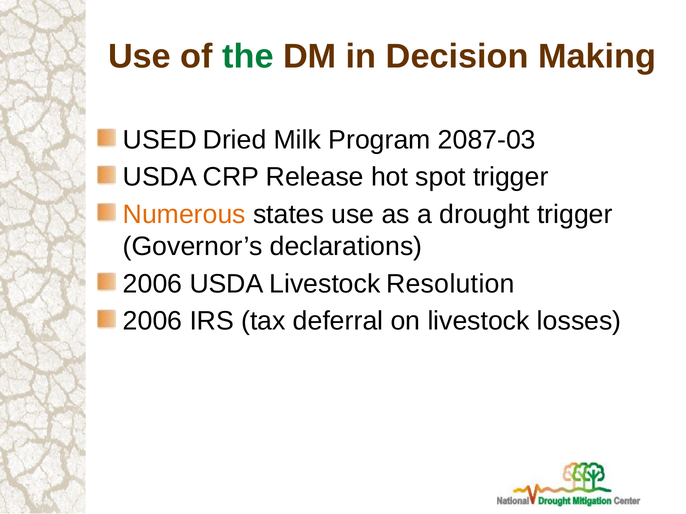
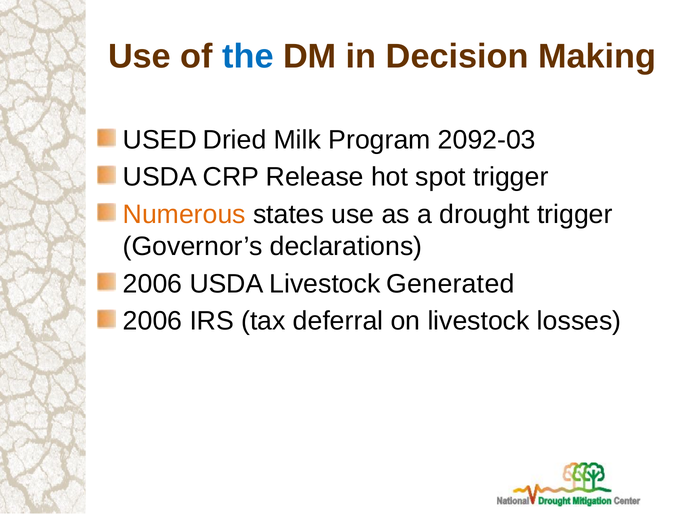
the colour: green -> blue
2087-03: 2087-03 -> 2092-03
Resolution: Resolution -> Generated
